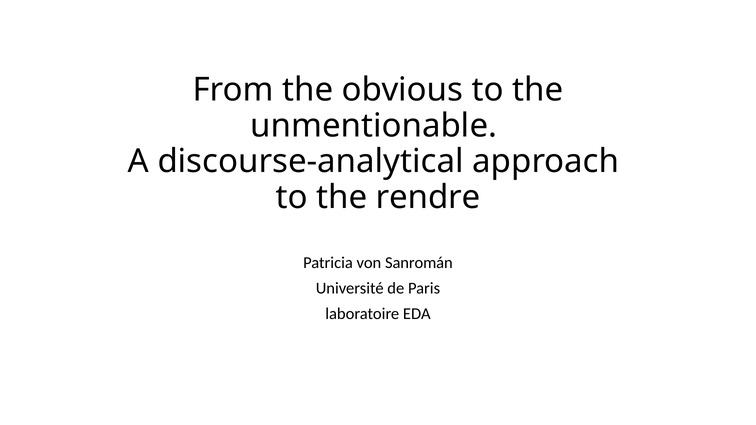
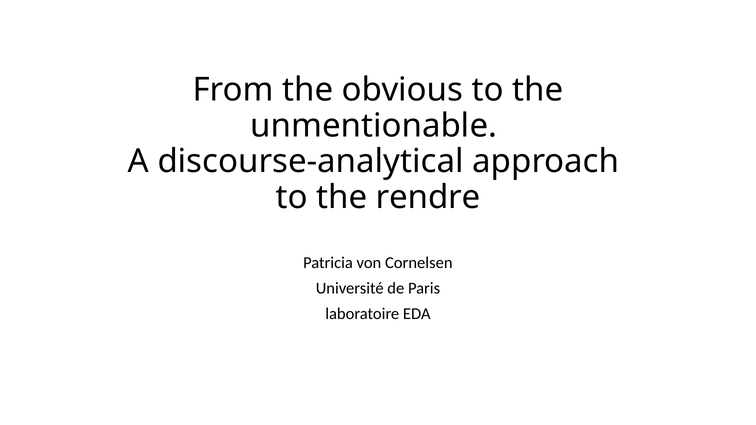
Sanromán: Sanromán -> Cornelsen
